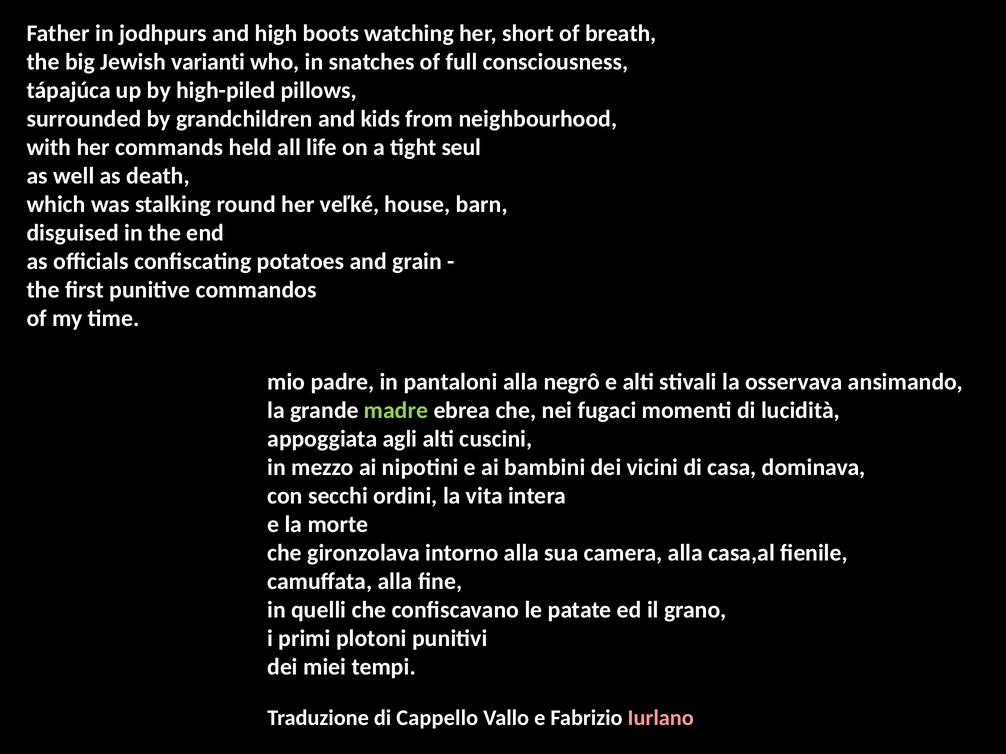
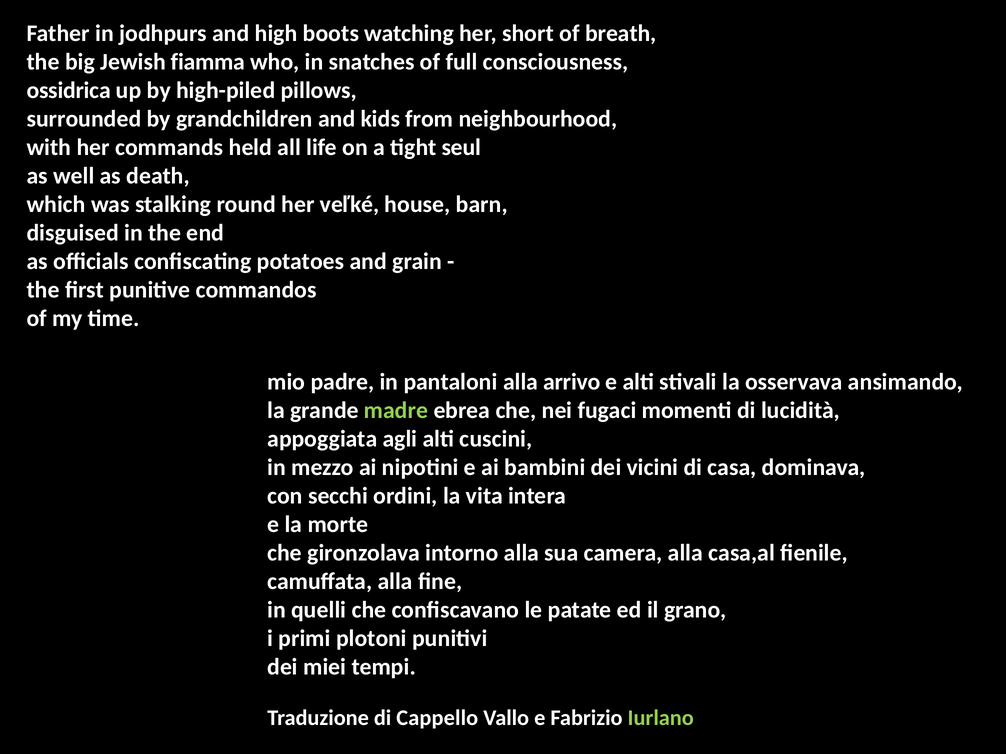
varianti: varianti -> fiamma
tápajúca: tápajúca -> ossidrica
negrô: negrô -> arrivo
Iurlano colour: pink -> light green
